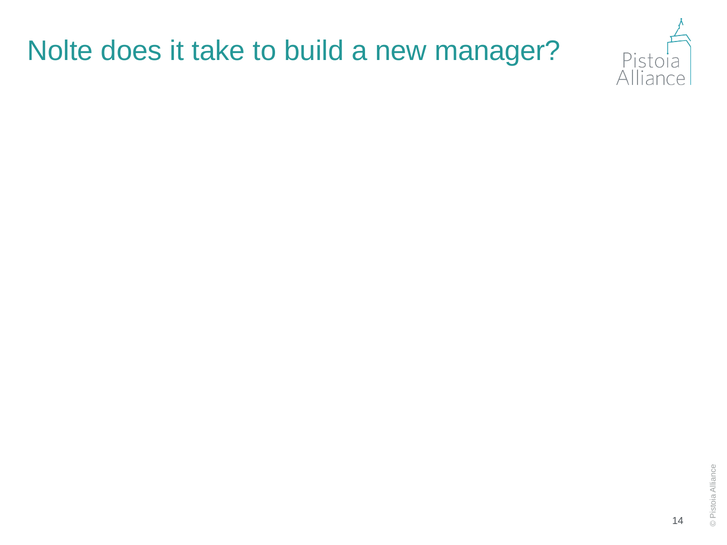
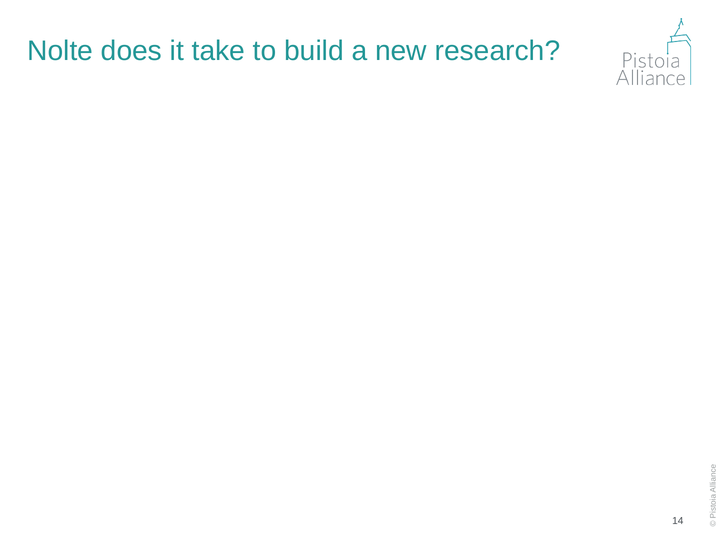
manager: manager -> research
